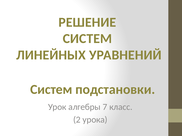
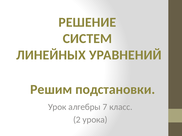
Систем at (51, 90): Систем -> Решим
